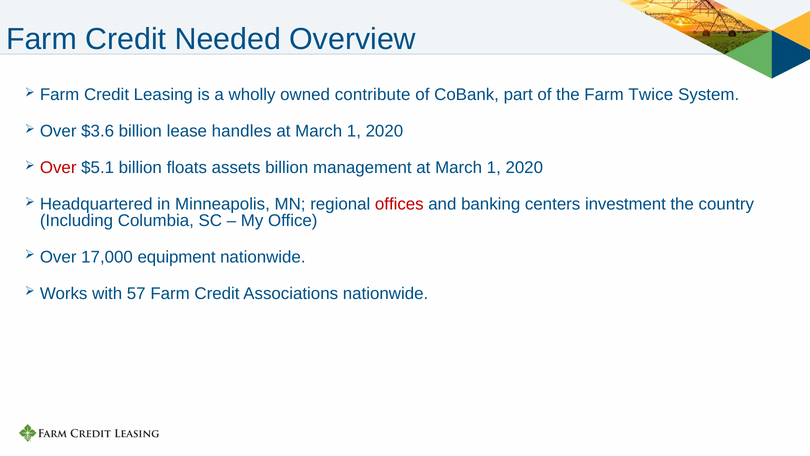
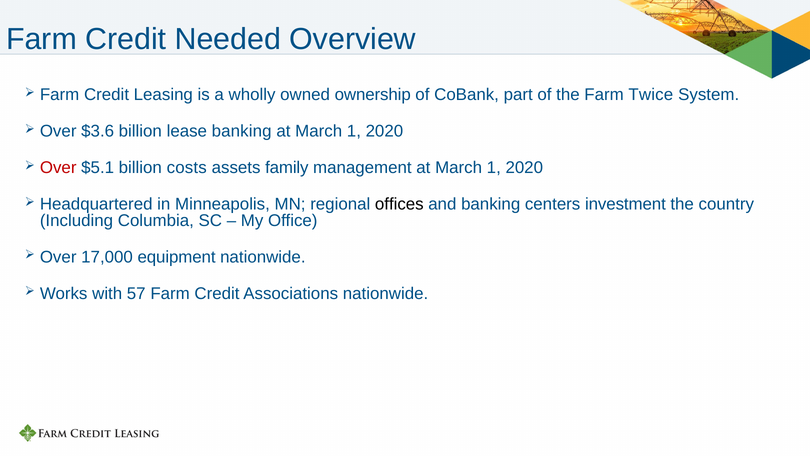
contribute: contribute -> ownership
lease handles: handles -> banking
floats: floats -> costs
assets billion: billion -> family
offices colour: red -> black
